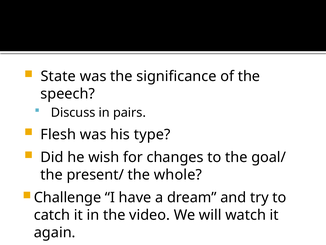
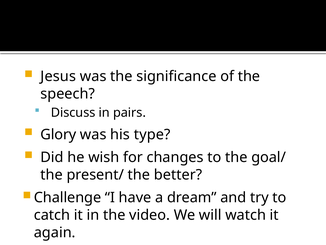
State: State -> Jesus
Flesh: Flesh -> Glory
whole: whole -> better
